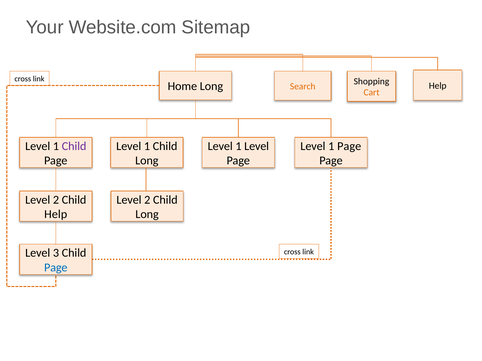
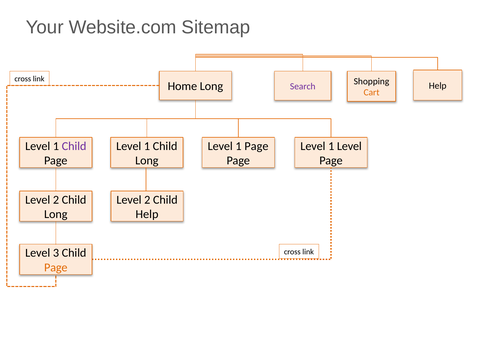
Search colour: orange -> purple
1 Level: Level -> Page
1 Page: Page -> Level
Help at (56, 214): Help -> Long
Long at (147, 214): Long -> Help
Page at (56, 268) colour: blue -> orange
